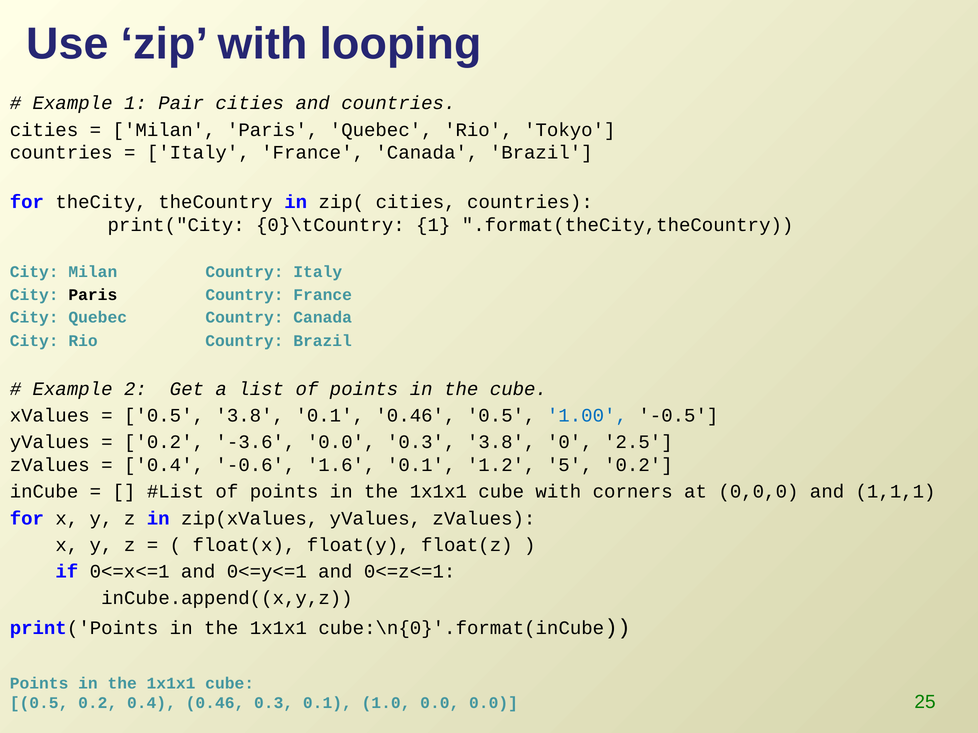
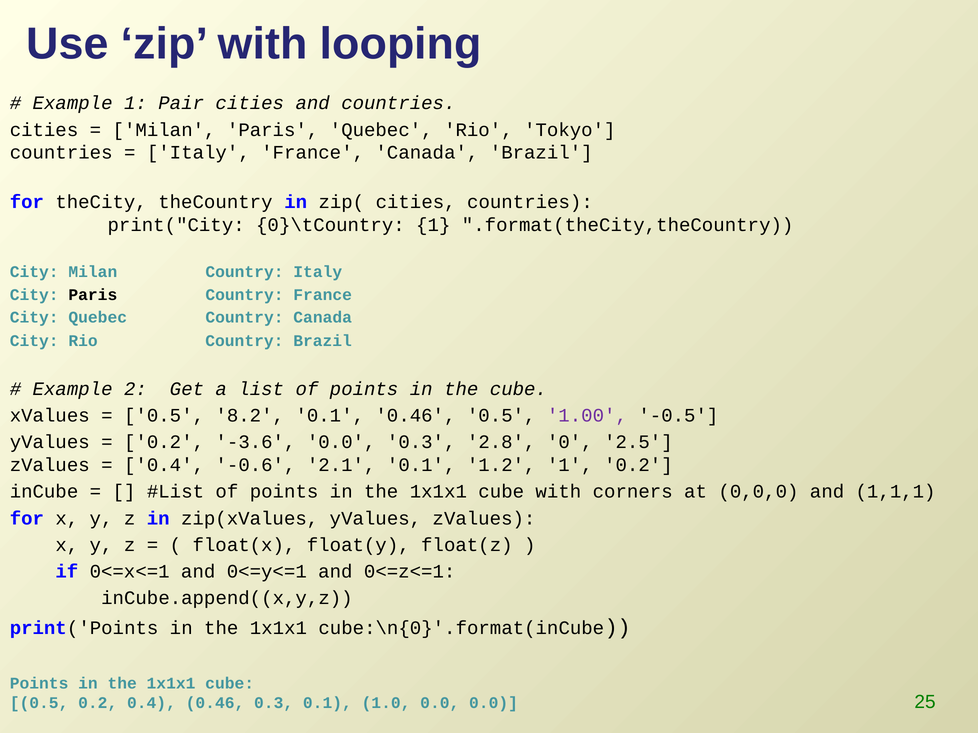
0.5 3.8: 3.8 -> 8.2
1.00 colour: blue -> purple
0.3 3.8: 3.8 -> 2.8
1.6: 1.6 -> 2.1
1.2 5: 5 -> 1
